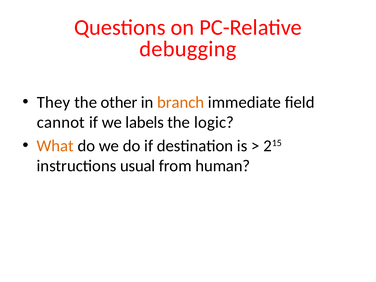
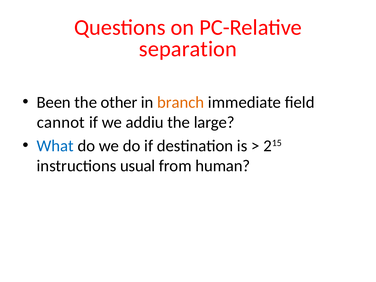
debugging: debugging -> separation
They: They -> Been
labels: labels -> addiu
logic: logic -> large
What colour: orange -> blue
